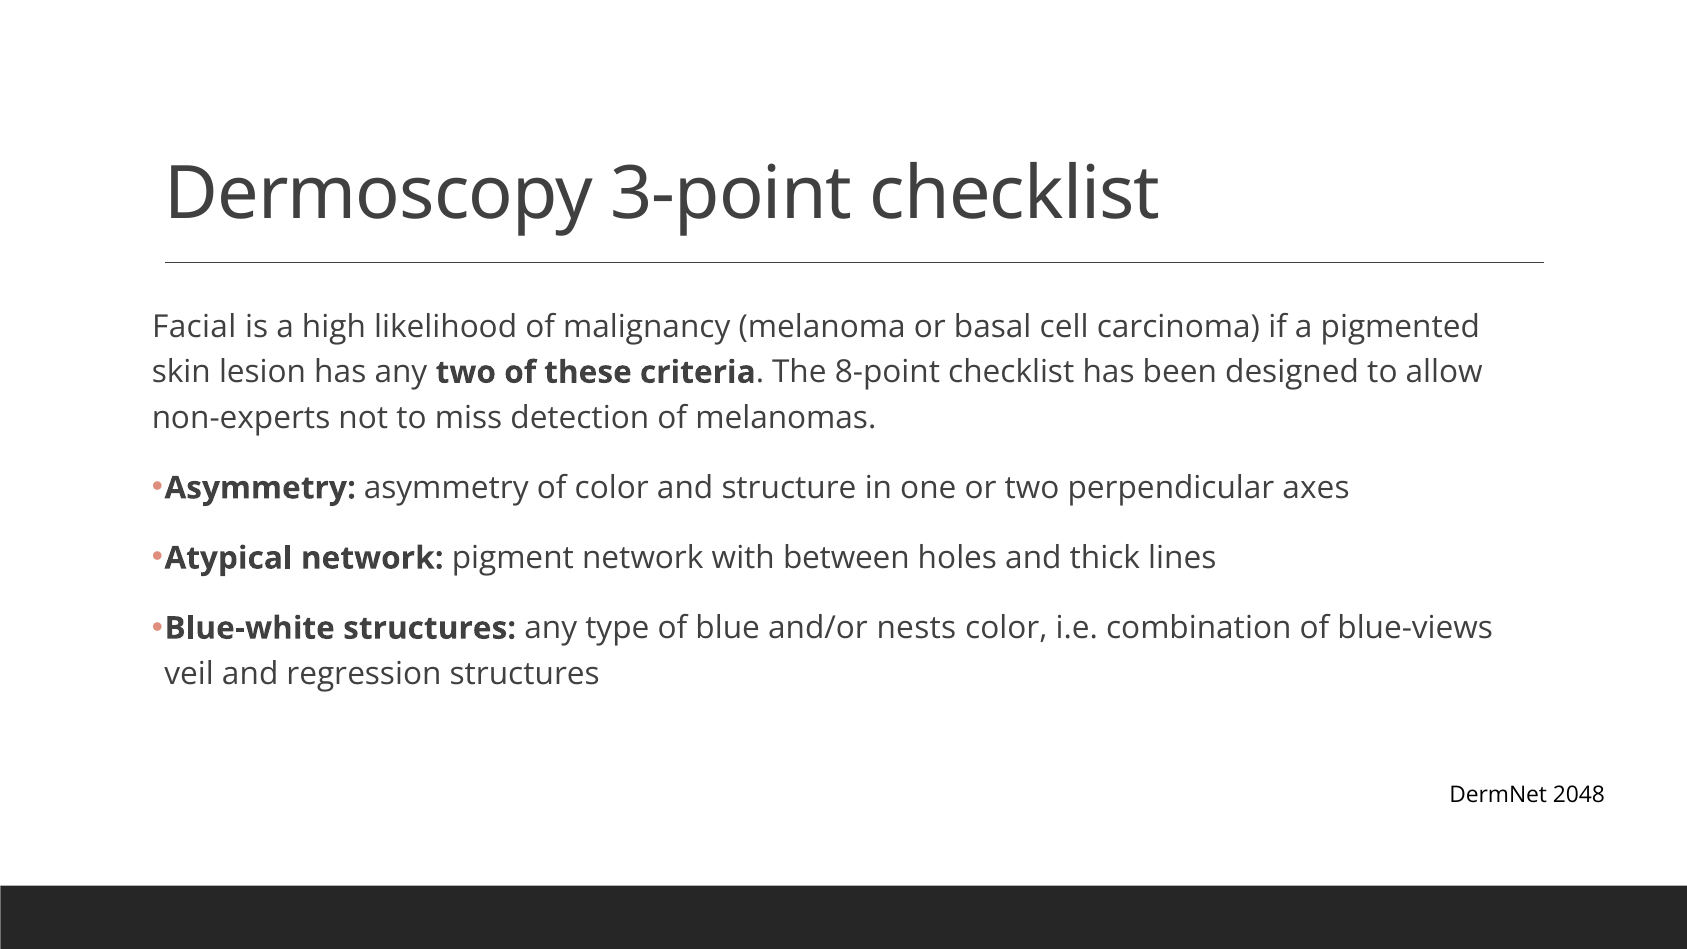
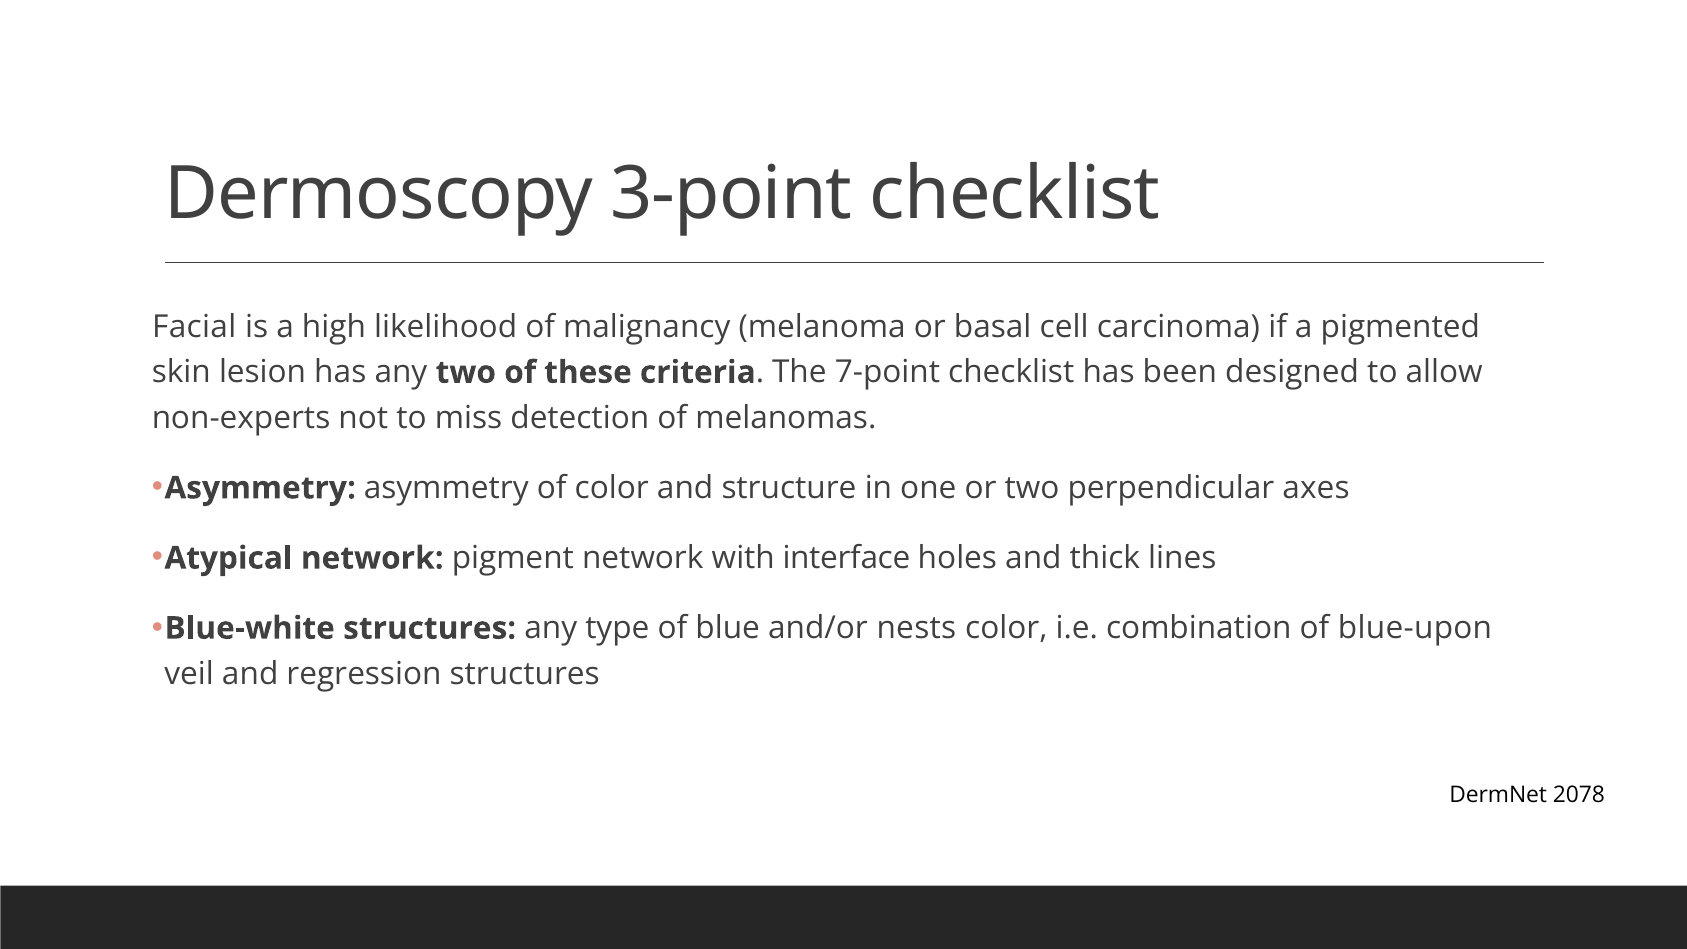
8-point: 8-point -> 7-point
between: between -> interface
blue-views: blue-views -> blue-upon
2048: 2048 -> 2078
